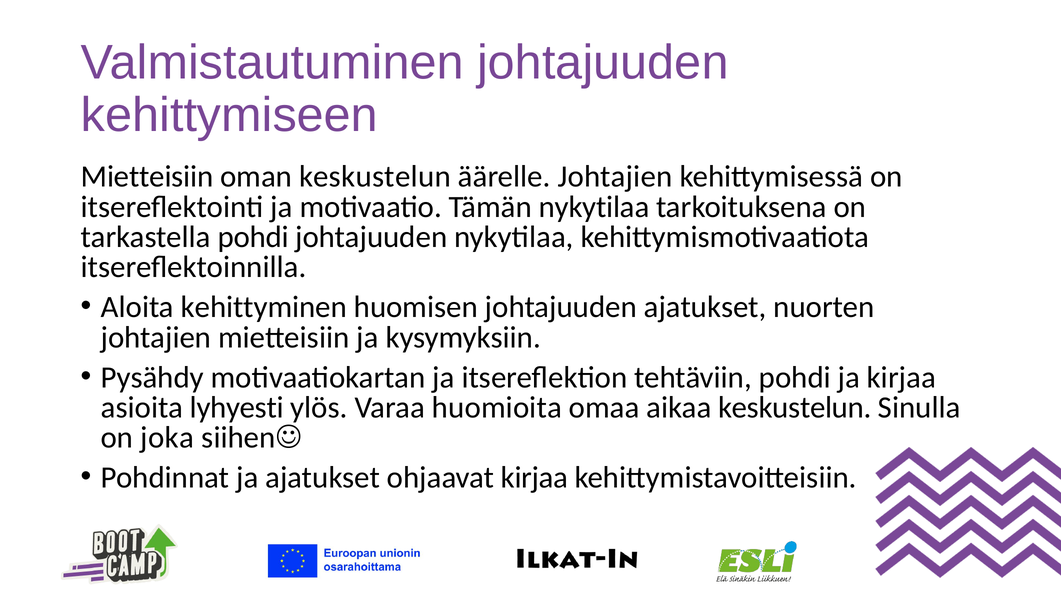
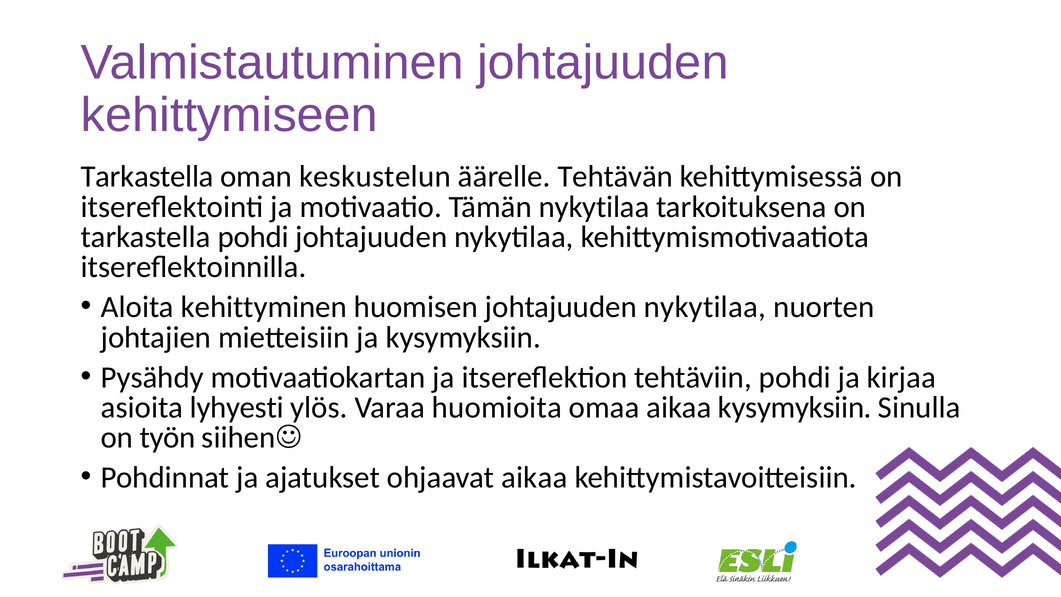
Mietteisiin at (147, 177): Mietteisiin -> Tarkastella
äärelle Johtajien: Johtajien -> Tehtävän
huomisen johtajuuden ajatukset: ajatukset -> nykytilaa
aikaa keskustelun: keskustelun -> kysymyksiin
joka: joka -> työn
ohjaavat kirjaa: kirjaa -> aikaa
